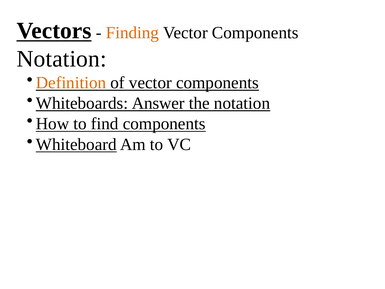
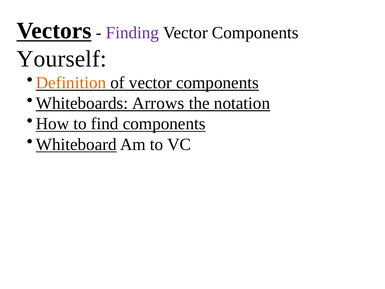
Finding colour: orange -> purple
Notation at (62, 59): Notation -> Yourself
Answer: Answer -> Arrows
